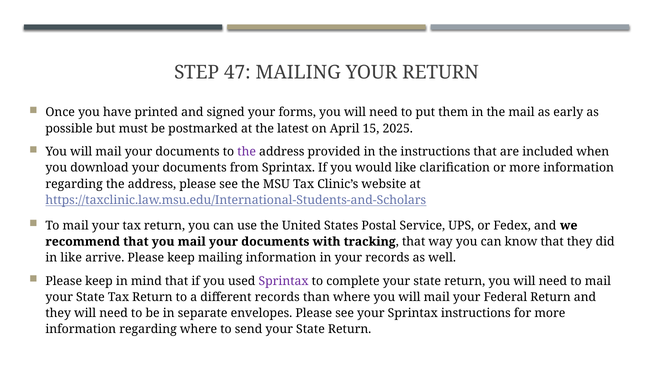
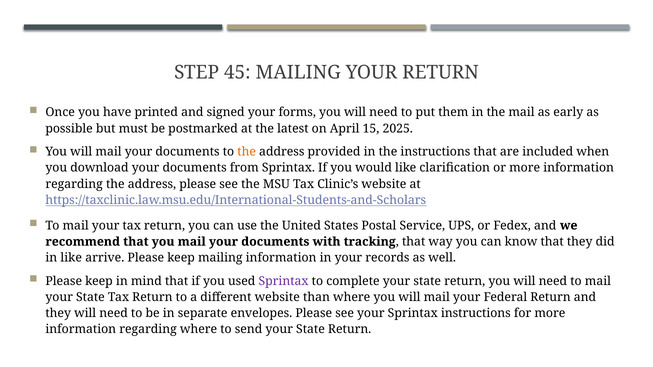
47: 47 -> 45
the at (247, 152) colour: purple -> orange
different records: records -> website
